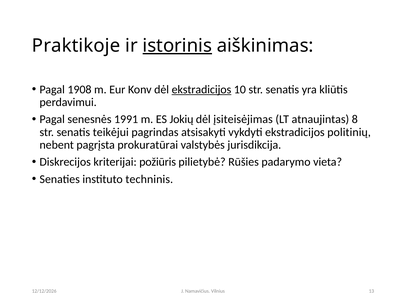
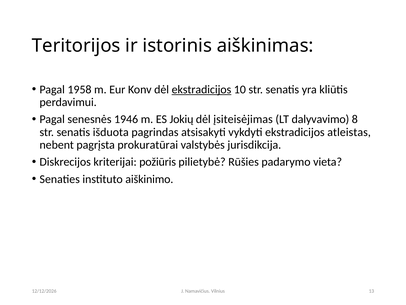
Praktikoje: Praktikoje -> Teritorijos
istorinis underline: present -> none
1908: 1908 -> 1958
1991: 1991 -> 1946
atnaujintas: atnaujintas -> dalyvavimo
teikėjui: teikėjui -> išduota
politinių: politinių -> atleistas
techninis: techninis -> aiškinimo
